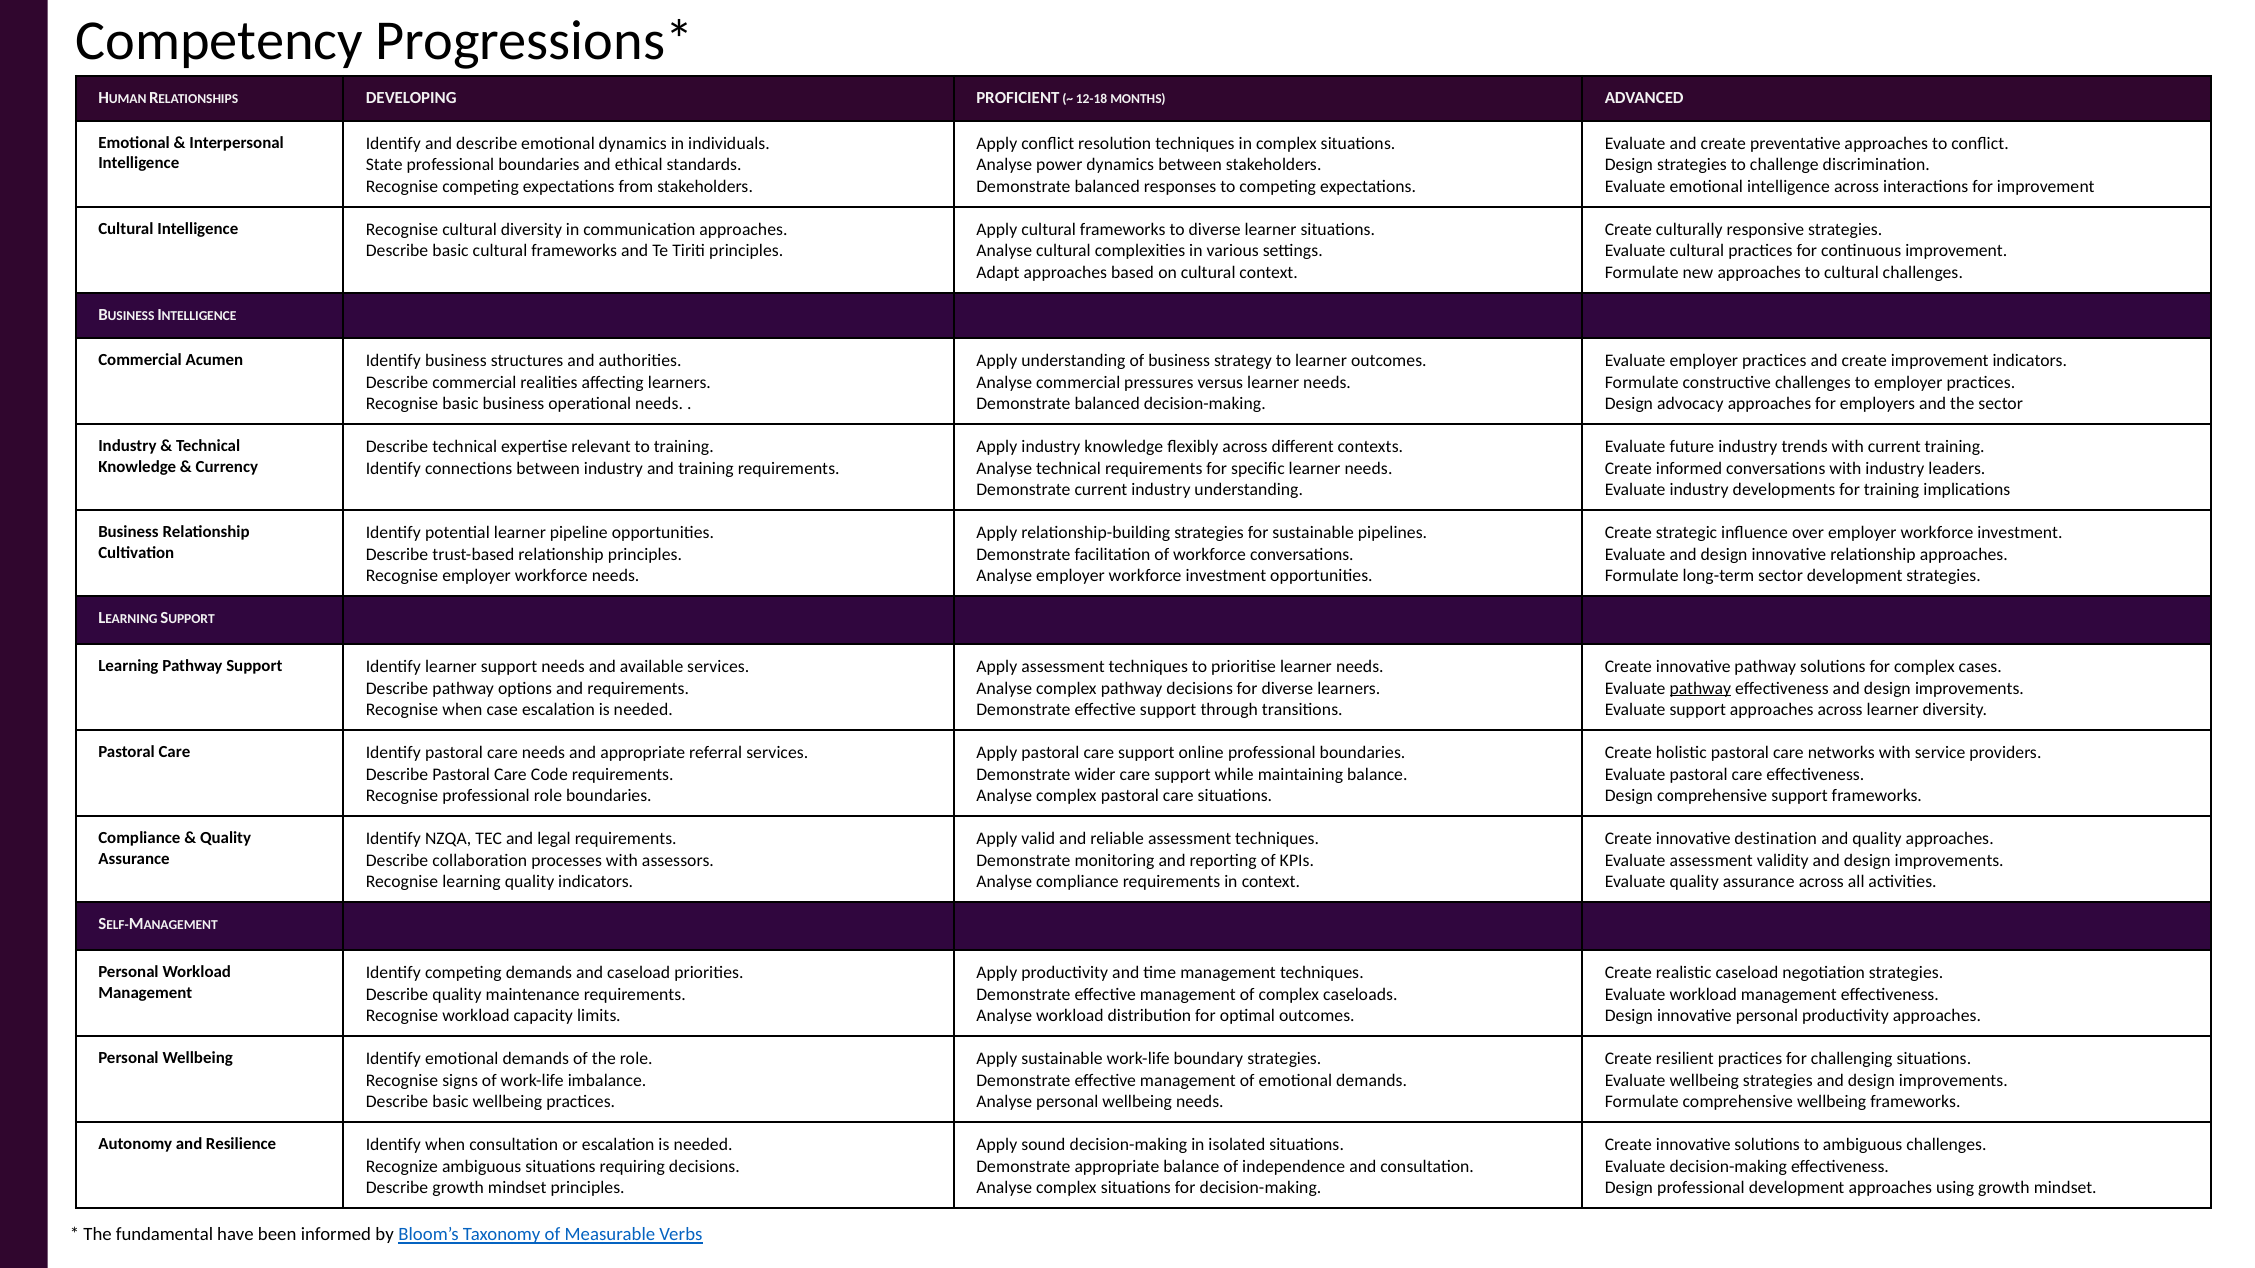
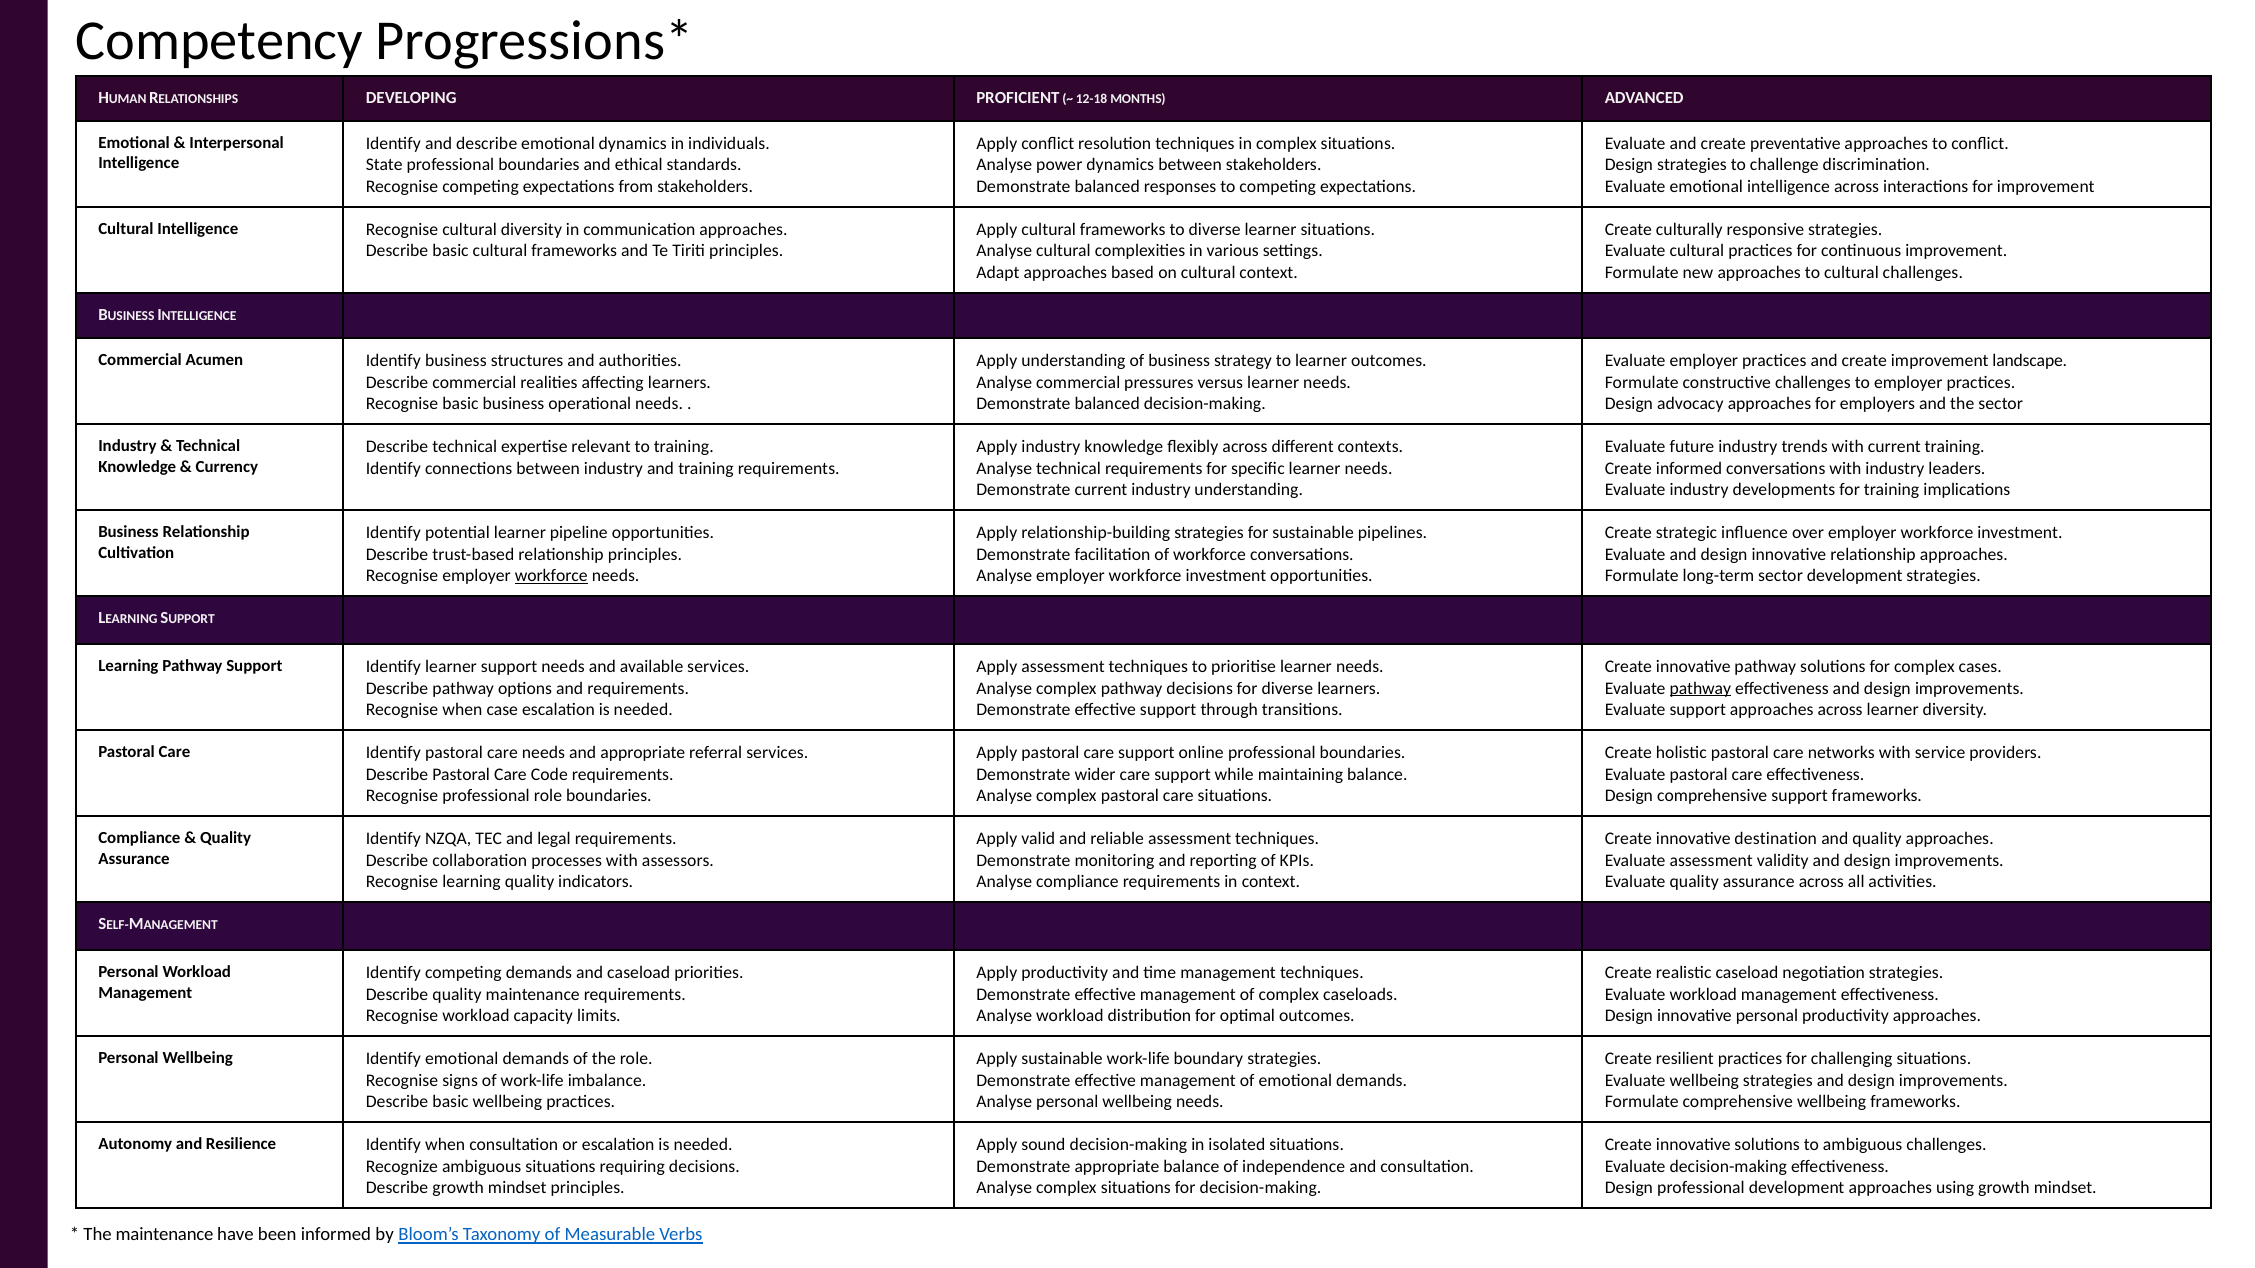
improvement indicators: indicators -> landscape
workforce at (551, 576) underline: none -> present
The fundamental: fundamental -> maintenance
